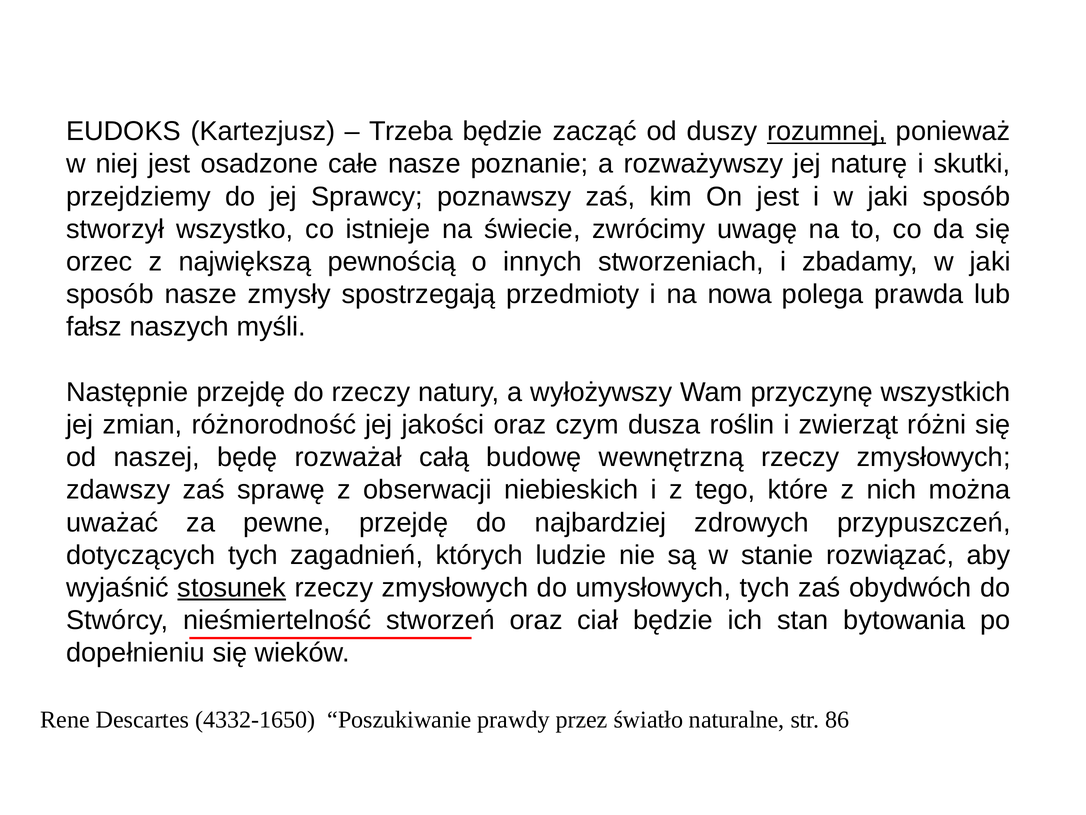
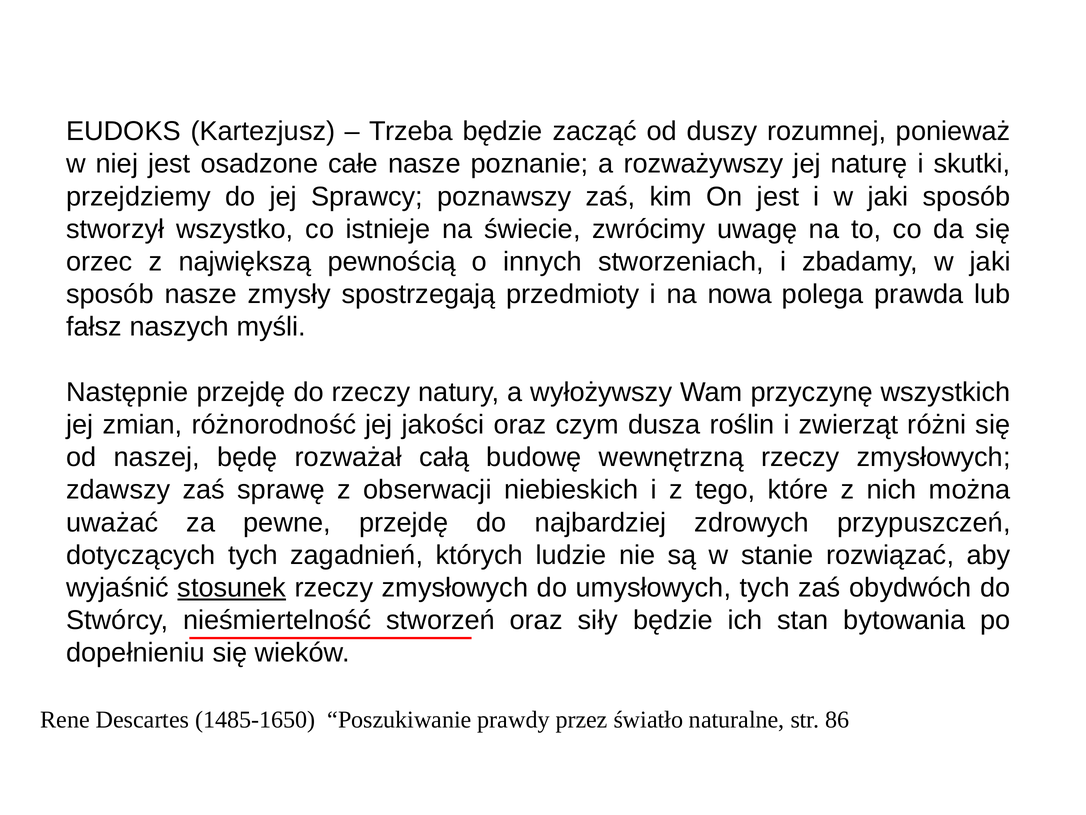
rozumnej underline: present -> none
ciał: ciał -> siły
4332-1650: 4332-1650 -> 1485-1650
